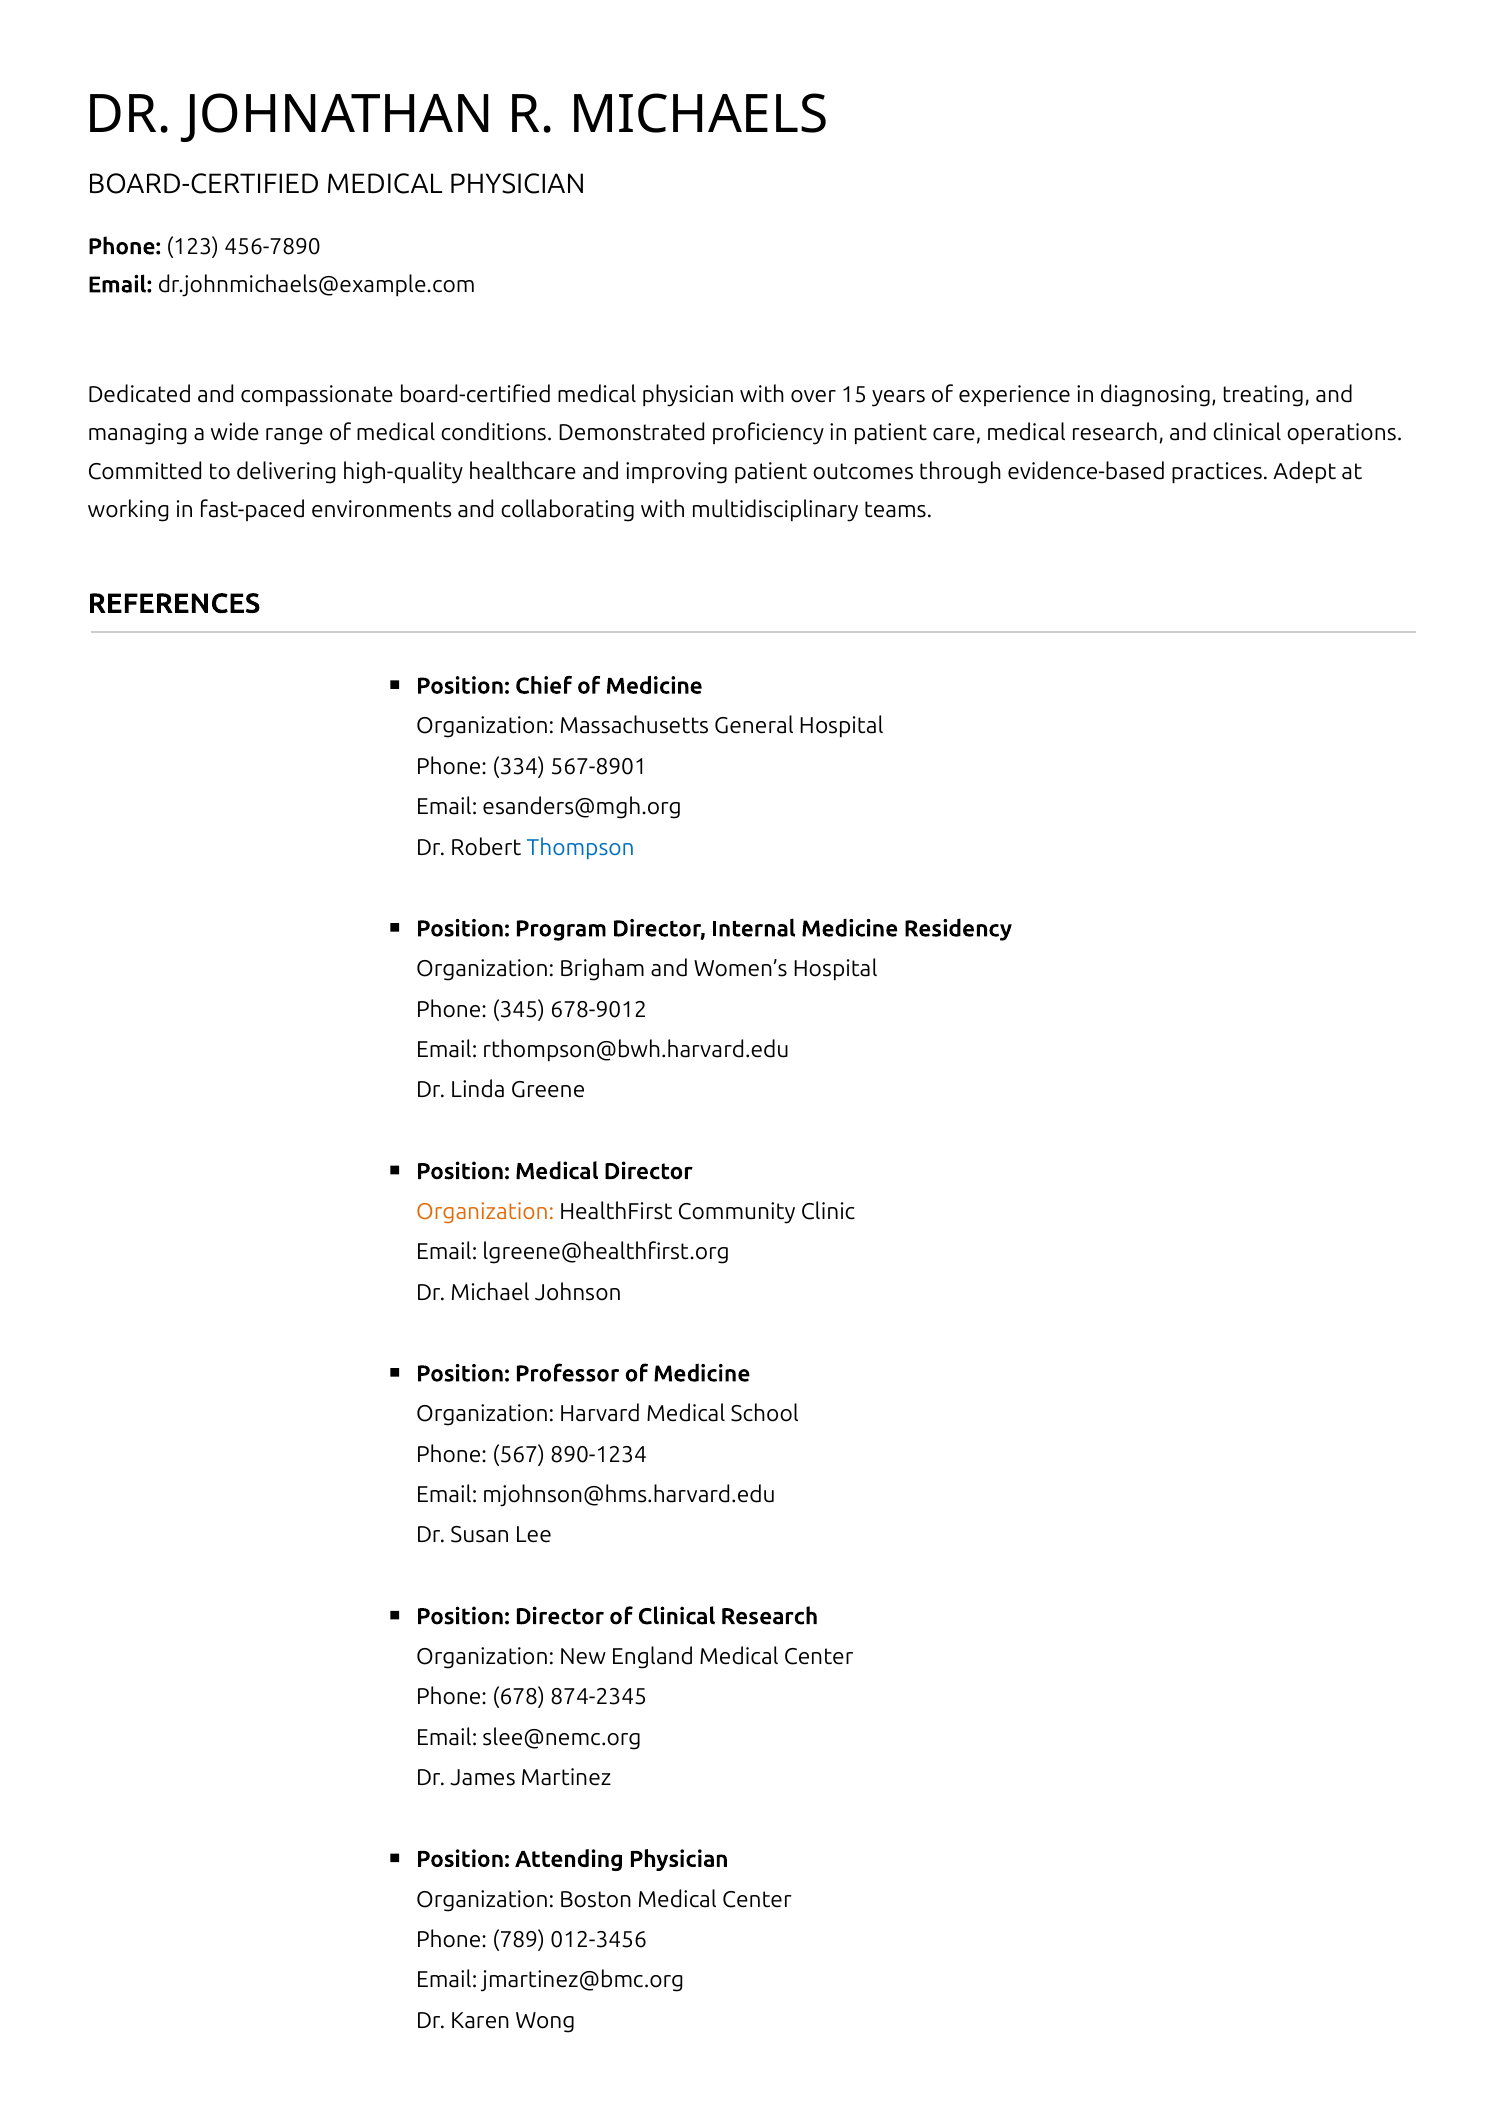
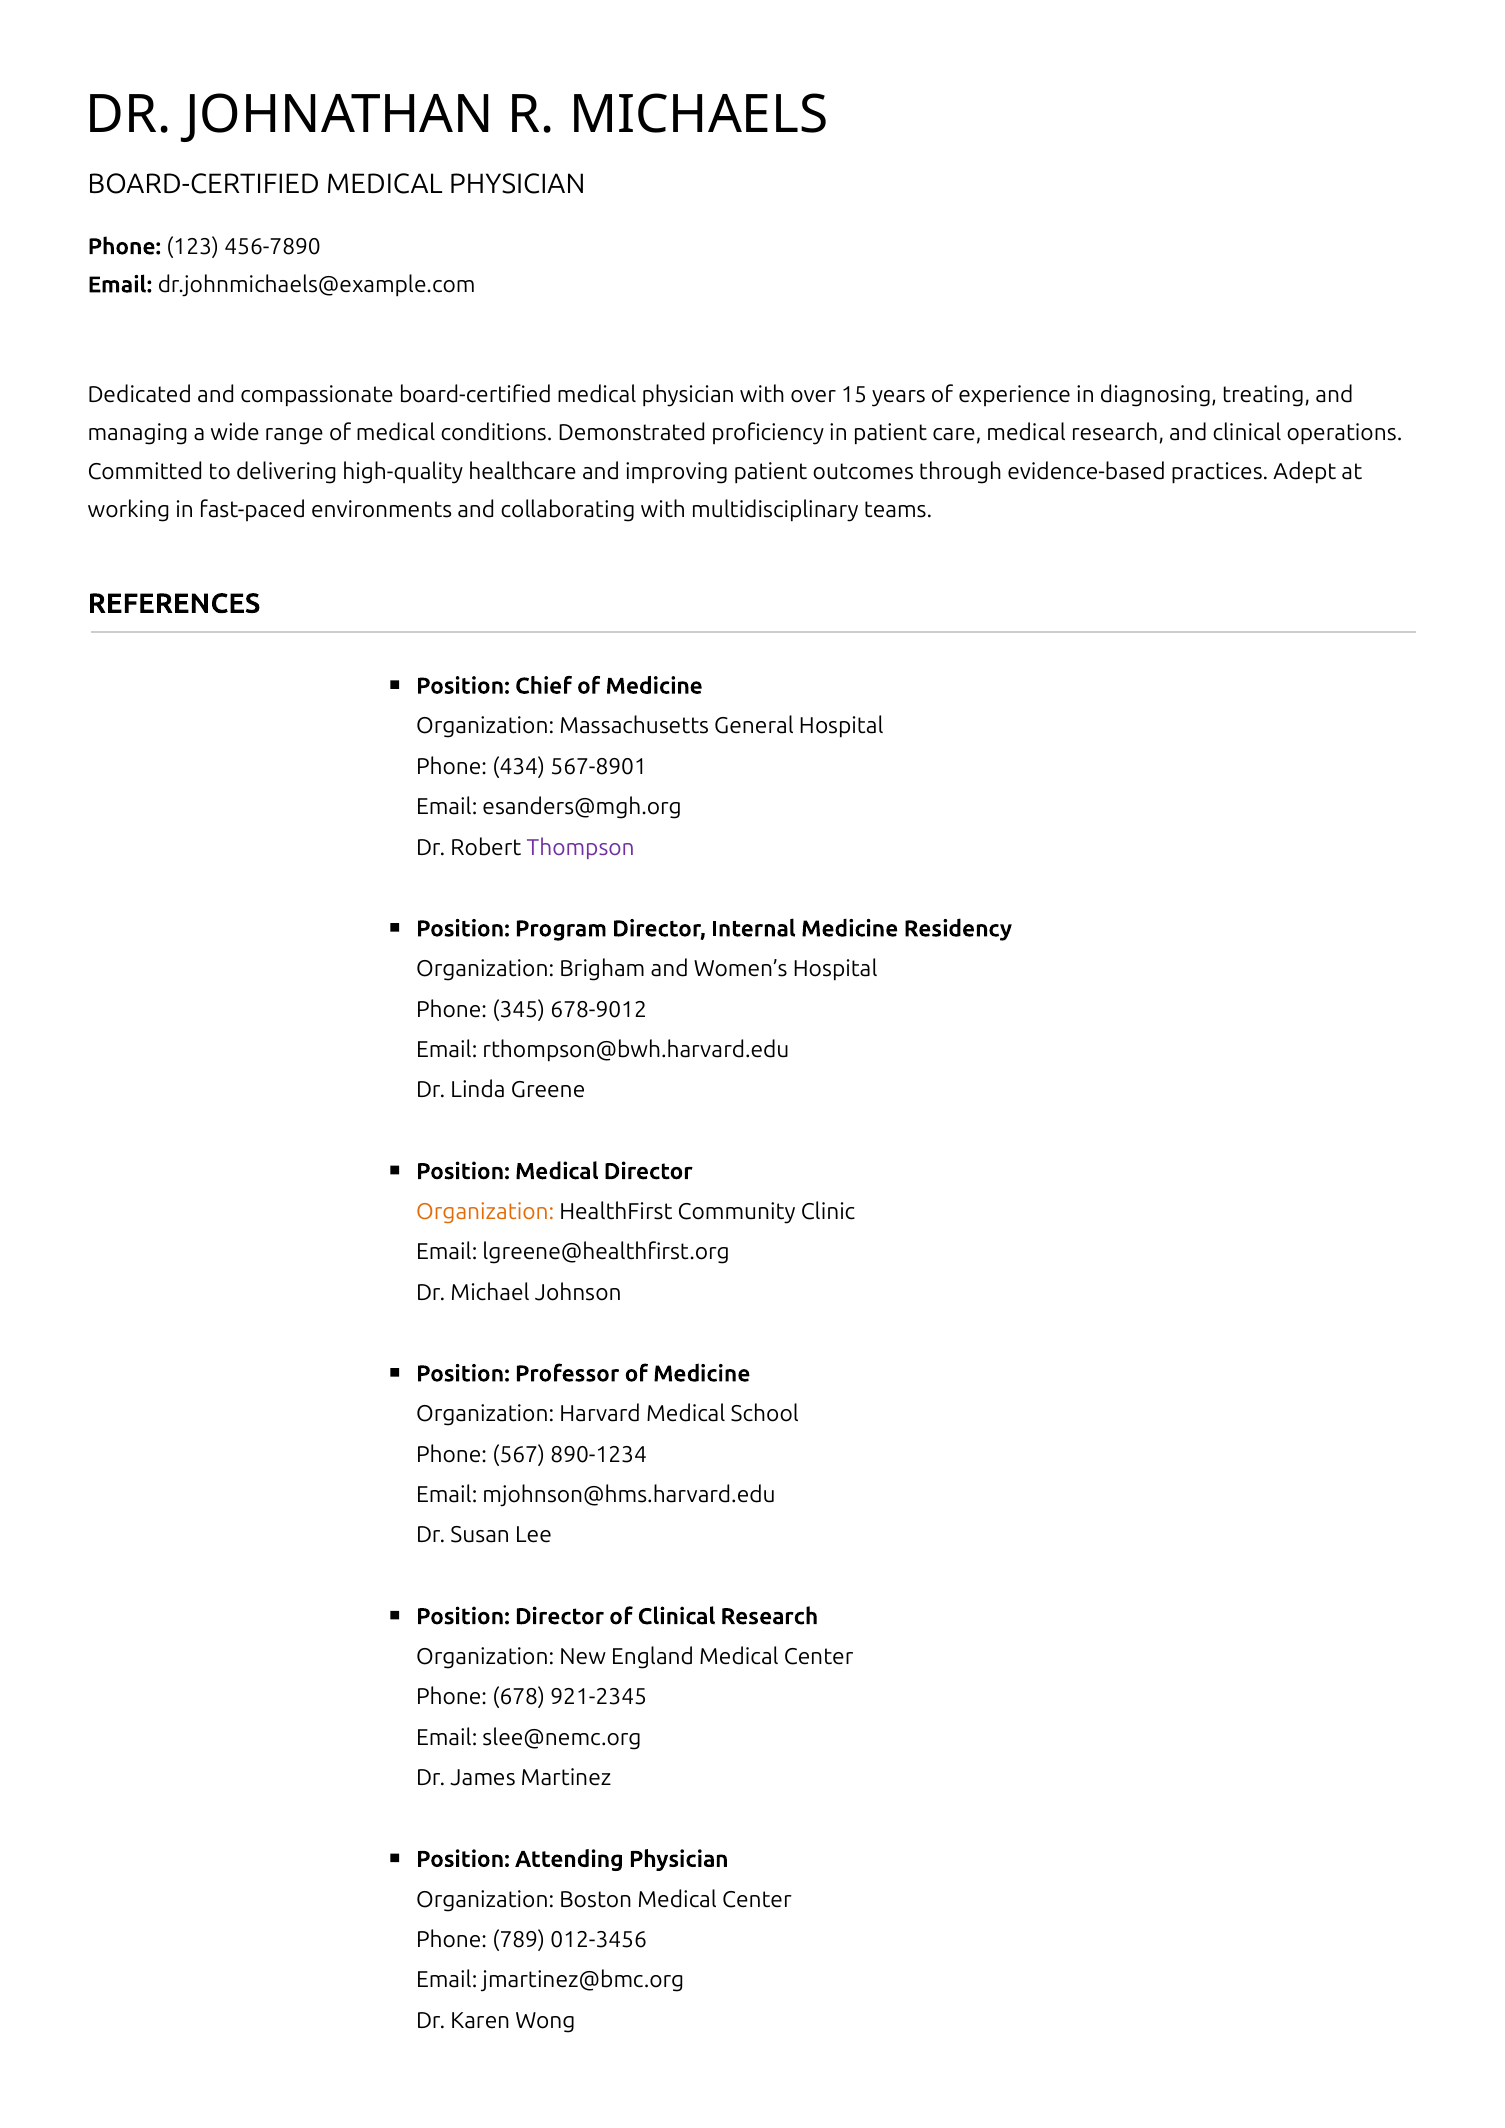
334: 334 -> 434
Thompson colour: blue -> purple
874-2345: 874-2345 -> 921-2345
